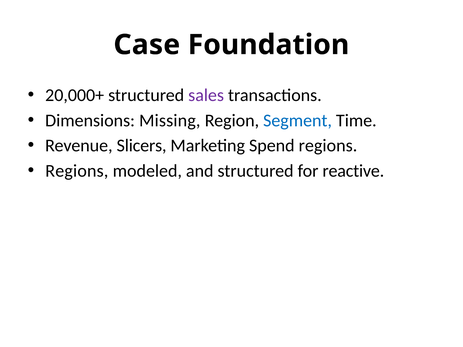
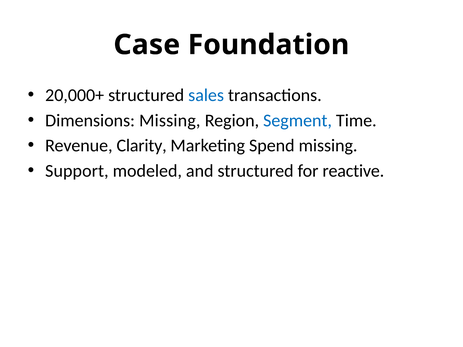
sales colour: purple -> blue
Slicers: Slicers -> Clarity
Spend regions: regions -> missing
Regions at (77, 171): Regions -> Support
